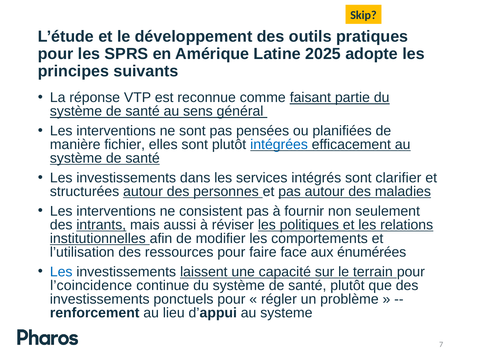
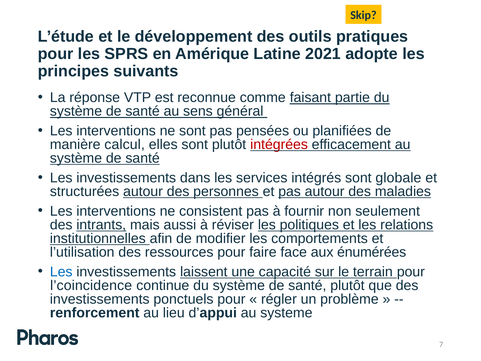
2025: 2025 -> 2021
fichier: fichier -> calcul
intégrées colour: blue -> red
clarifier: clarifier -> globale
